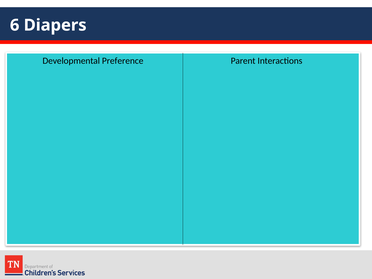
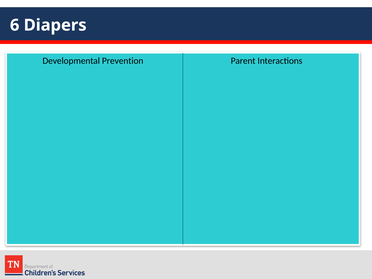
Preference: Preference -> Prevention
